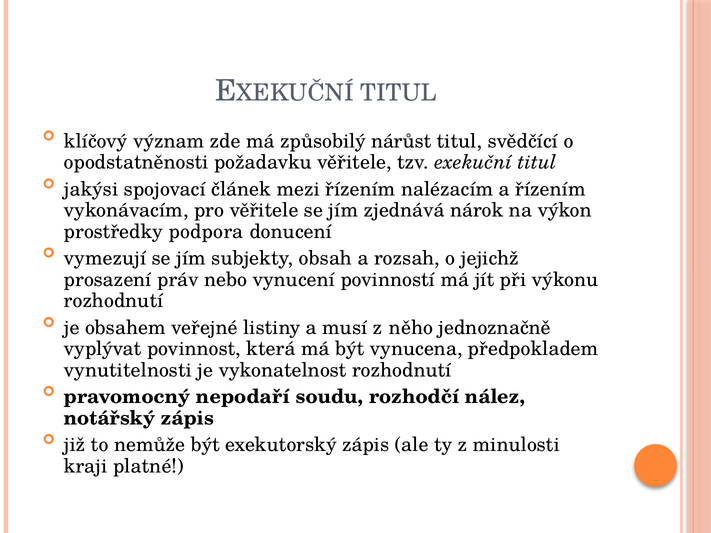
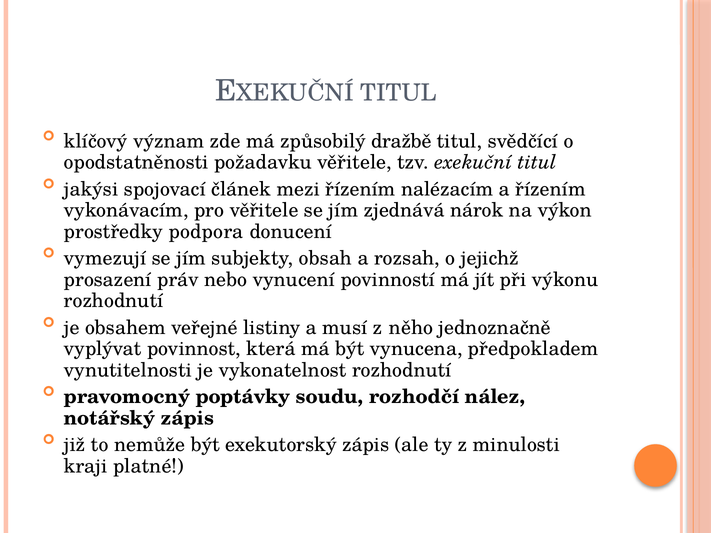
nárůst: nárůst -> dražbě
nepodaří: nepodaří -> poptávky
